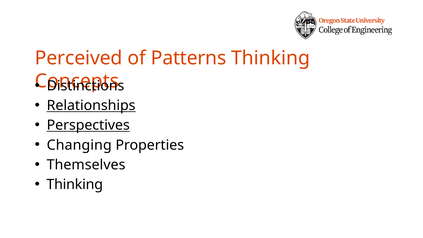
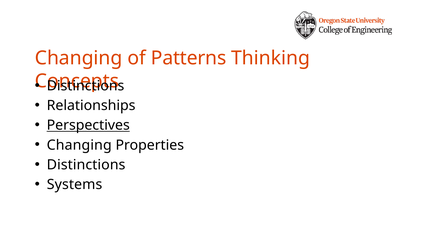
Perceived at (79, 58): Perceived -> Changing
Relationships underline: present -> none
Themselves at (86, 165): Themselves -> Distinctions
Thinking at (75, 185): Thinking -> Systems
